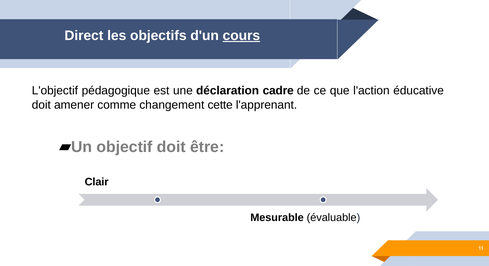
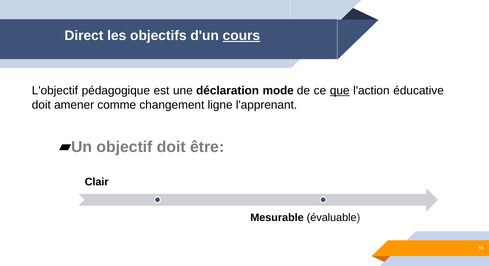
cadre: cadre -> mode
que underline: none -> present
cette: cette -> ligne
